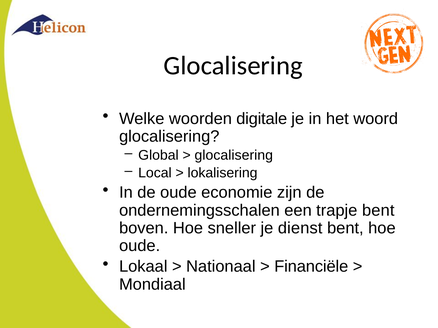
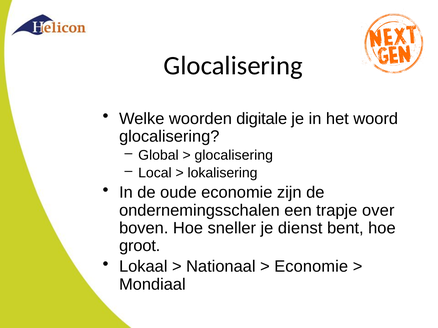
trapje bent: bent -> over
oude at (140, 246): oude -> groot
Financiële at (311, 267): Financiële -> Economie
